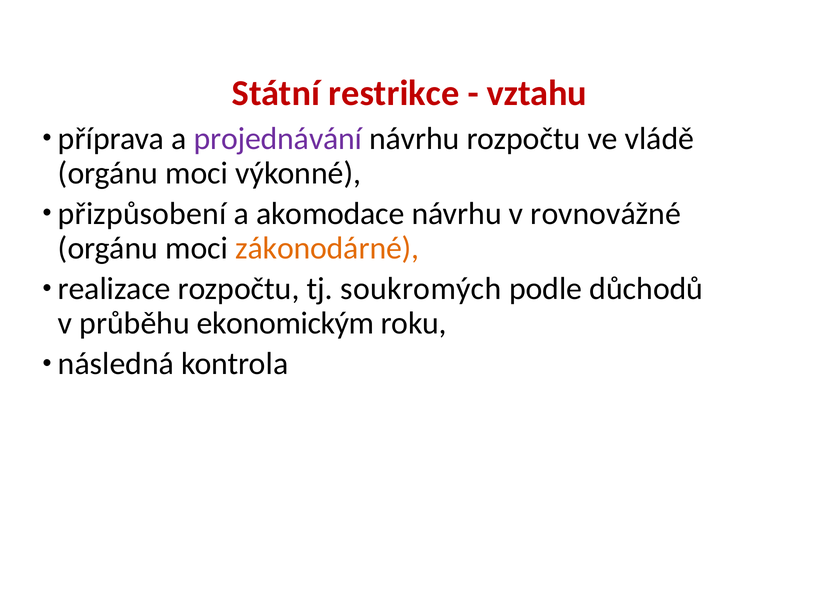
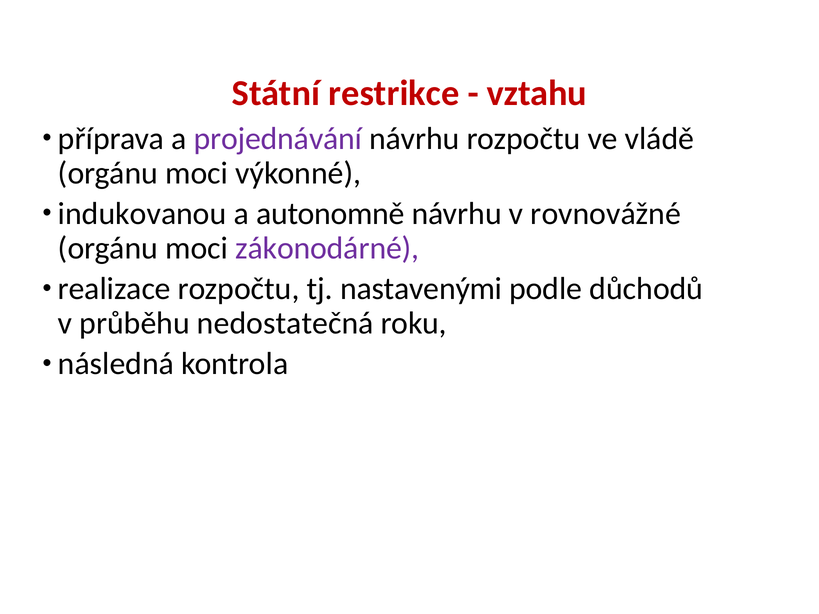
přizpůsobení: přizpůsobení -> indukovanou
akomodace: akomodace -> autonomně
zákonodárné colour: orange -> purple
soukromých: soukromých -> nastavenými
ekonomickým: ekonomickým -> nedostatečná
